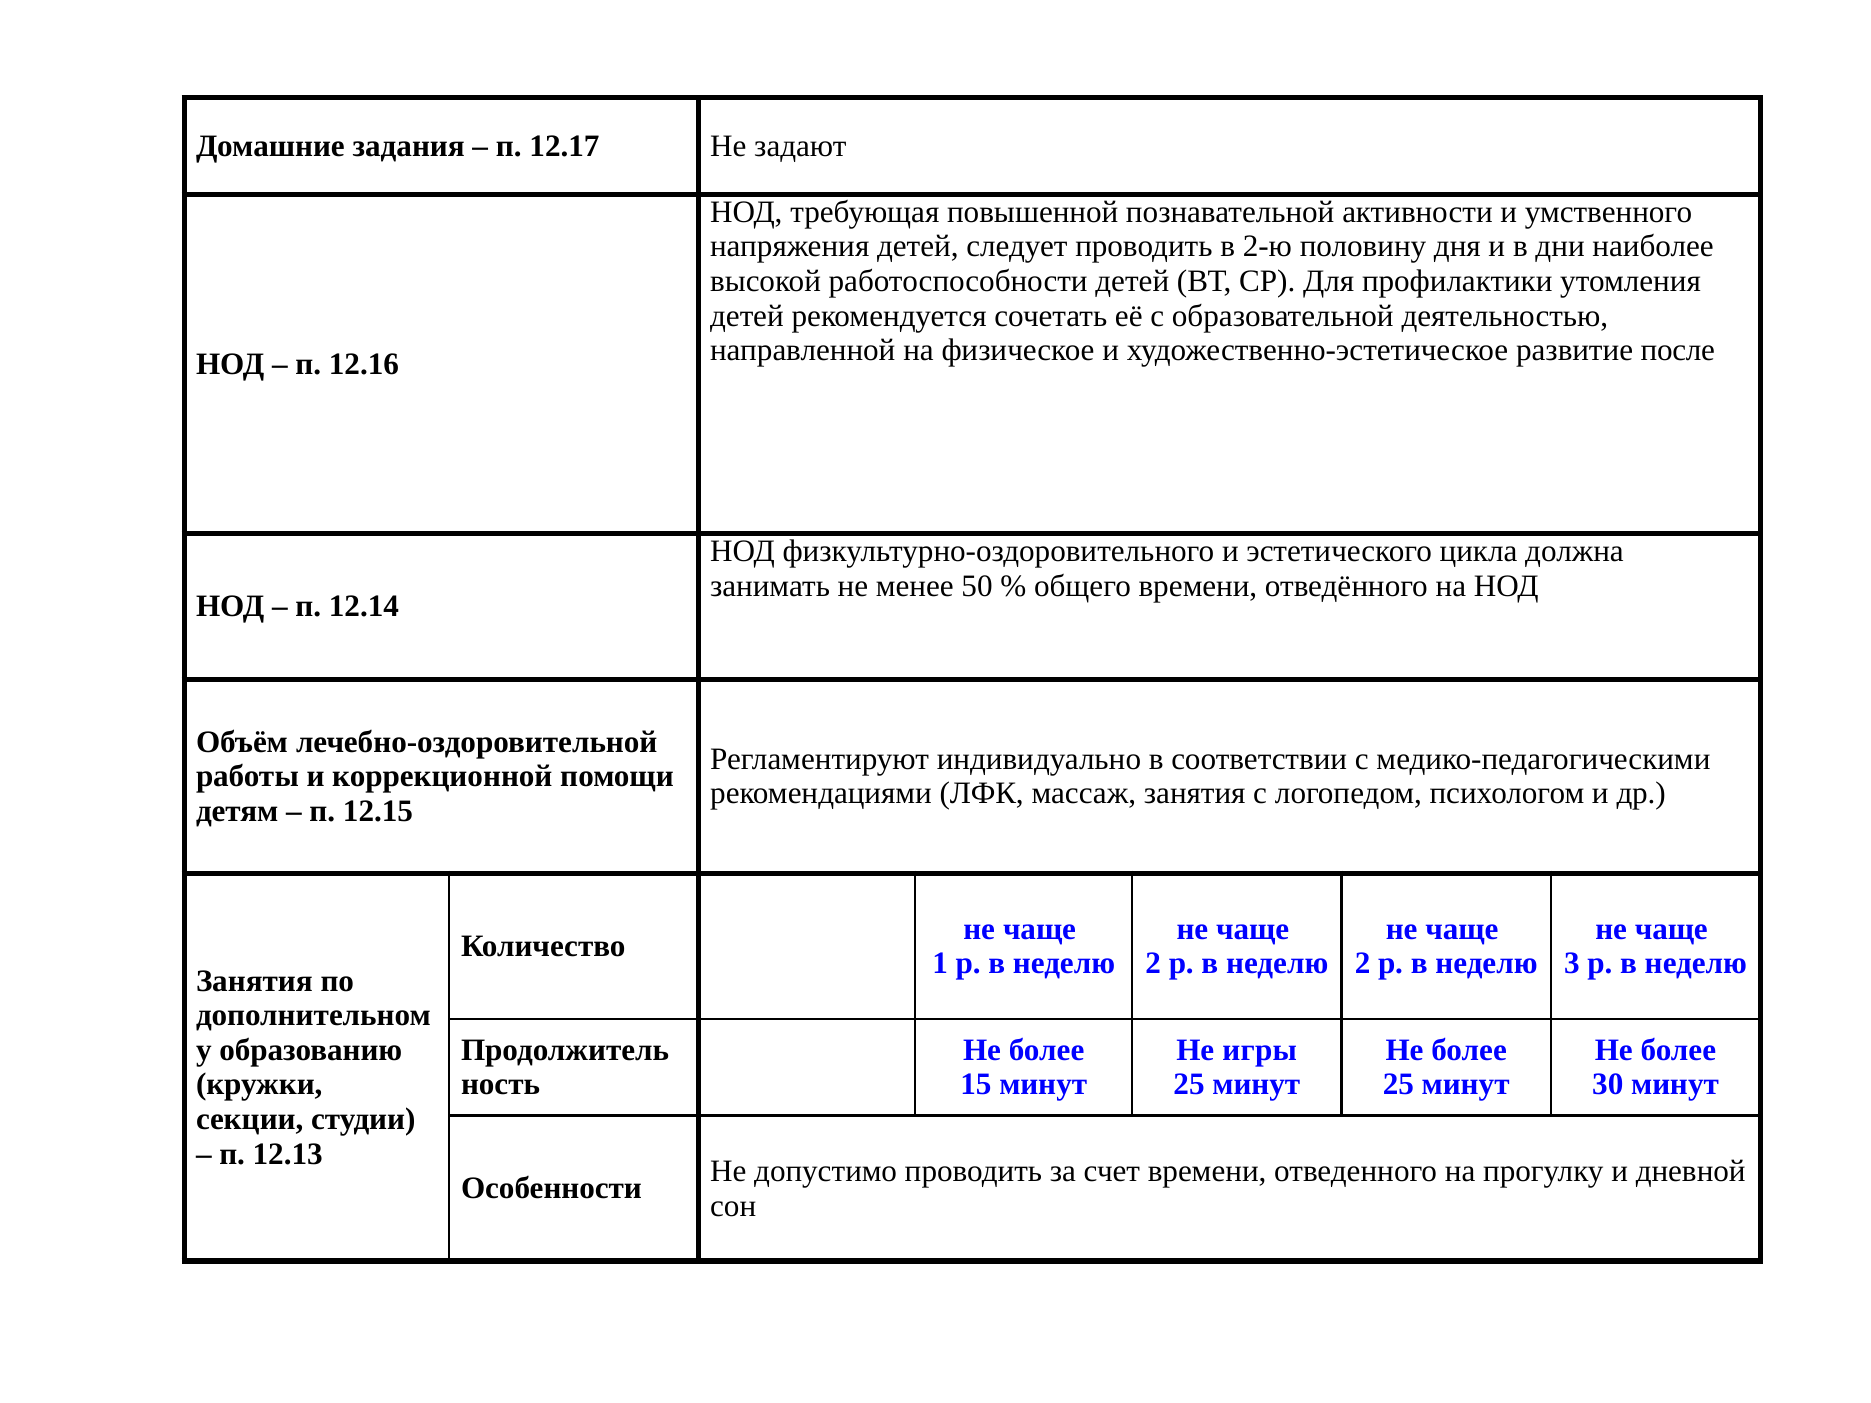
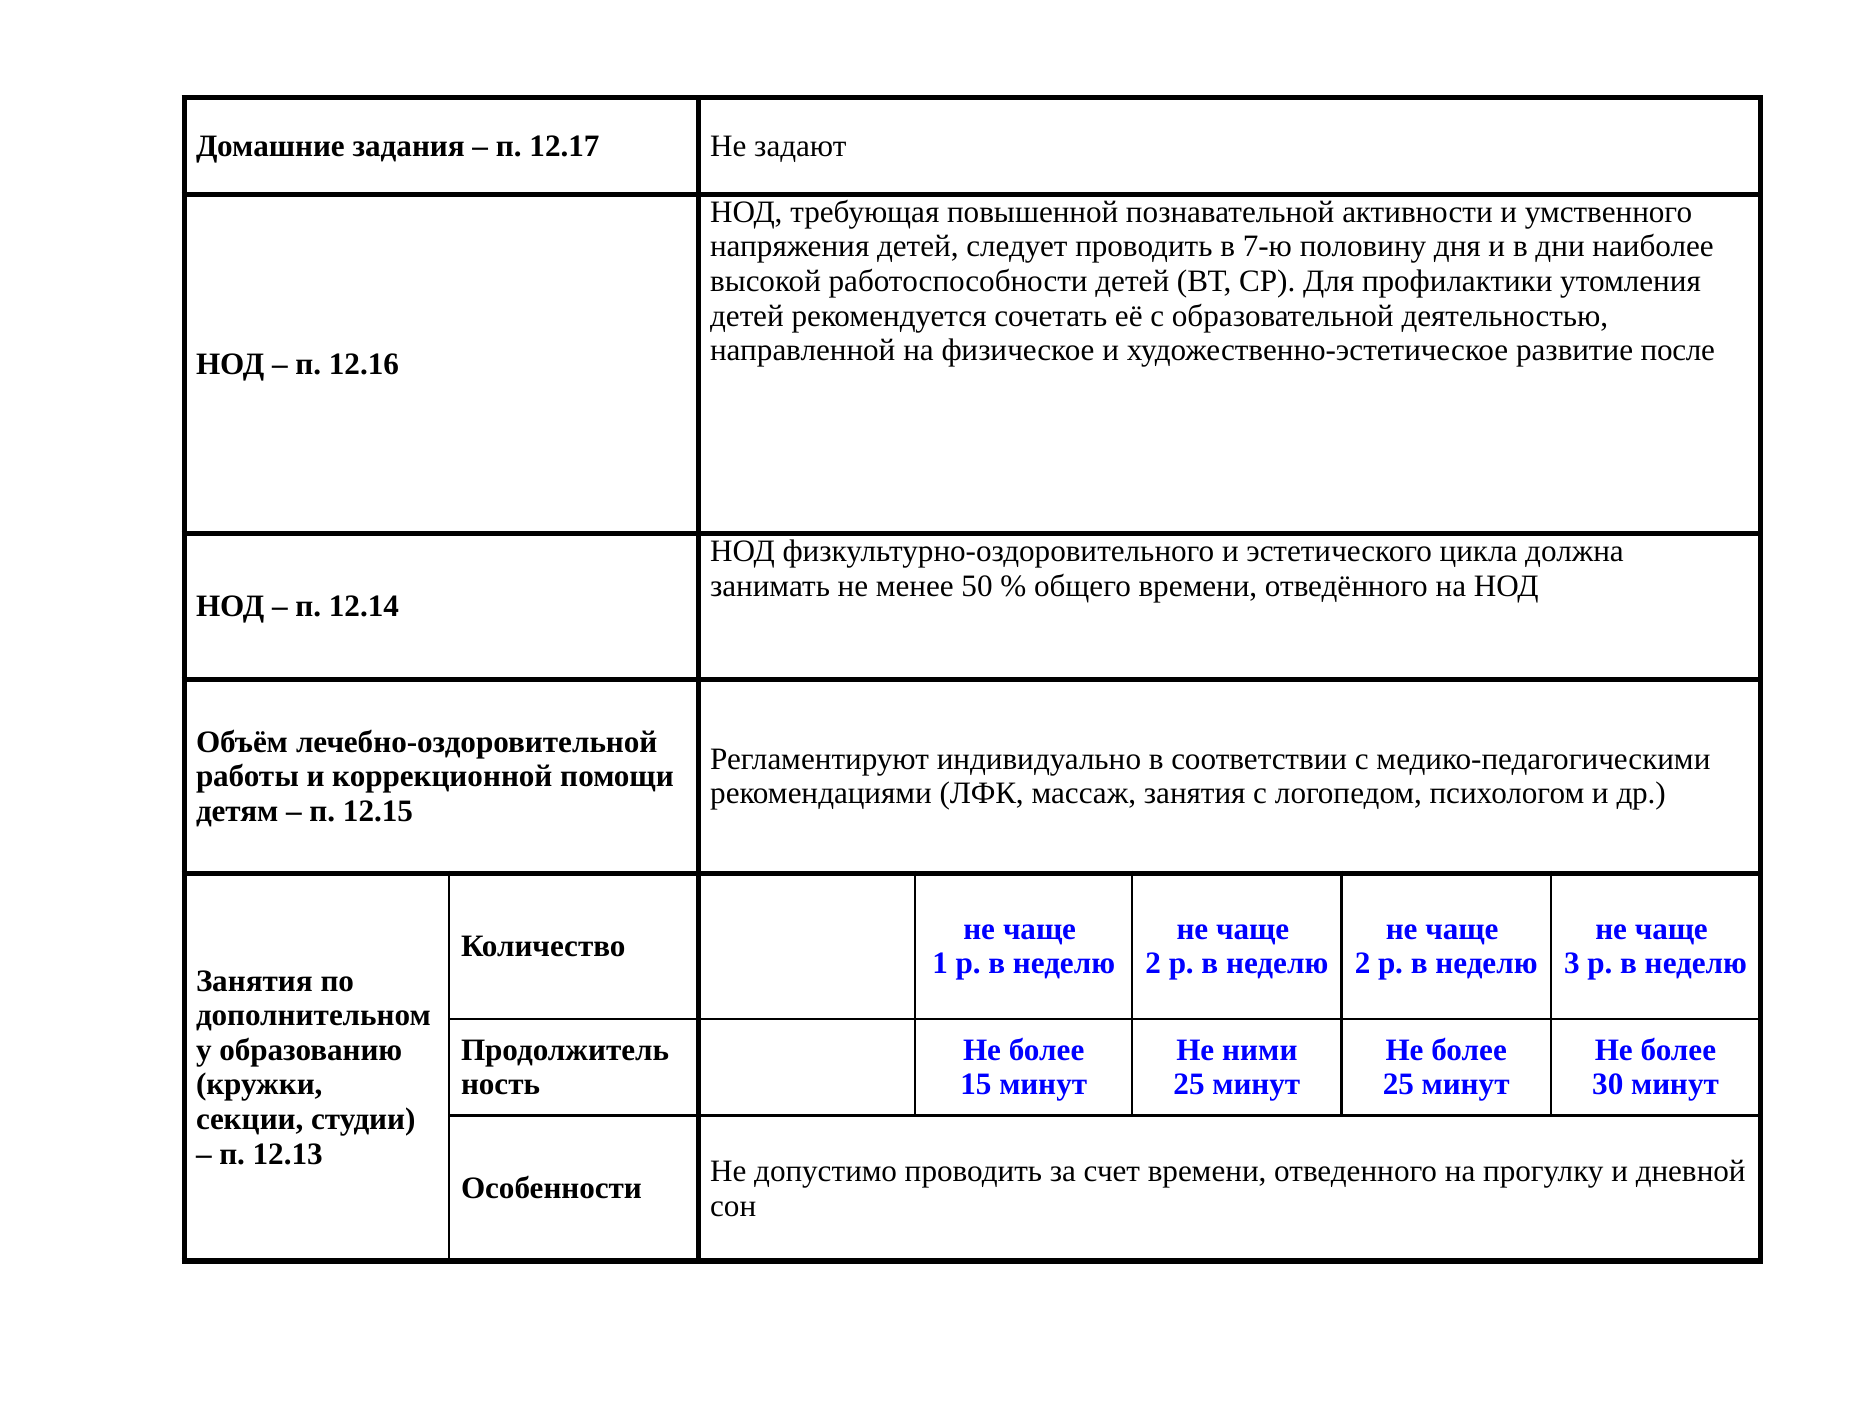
2-ю: 2-ю -> 7-ю
игры: игры -> ними
